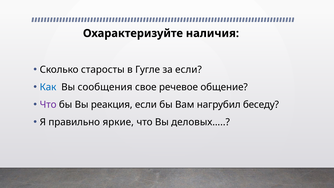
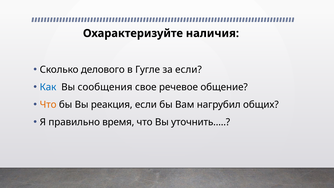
старосты: старосты -> делового
Что at (48, 105) colour: purple -> orange
беседу: беседу -> общих
яркие: яркие -> время
деловых…: деловых… -> уточнить…
